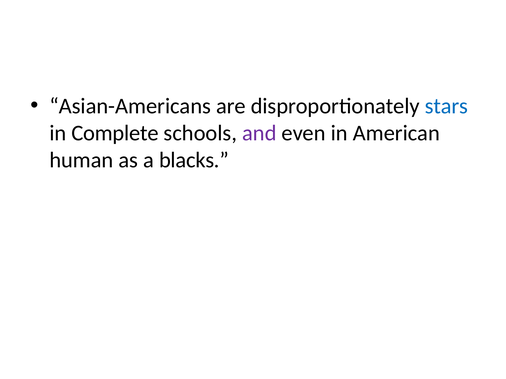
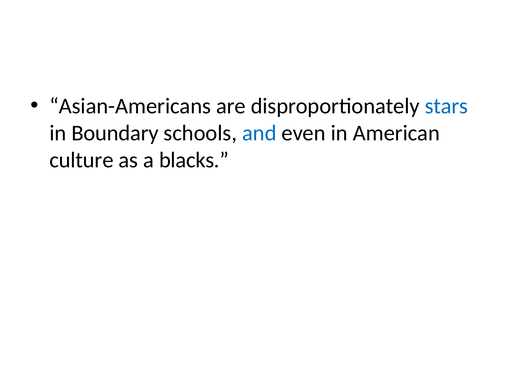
Complete: Complete -> Boundary
and colour: purple -> blue
human: human -> culture
